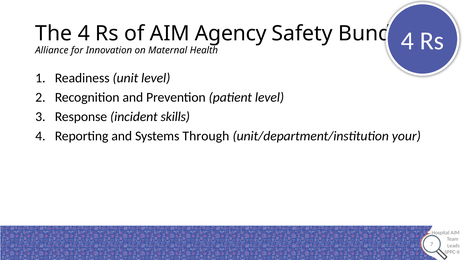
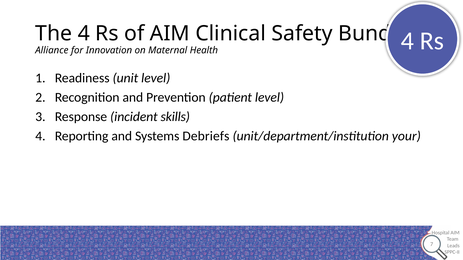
Agency: Agency -> Clinical
Through: Through -> Debriefs
